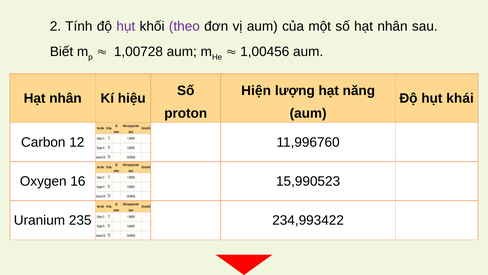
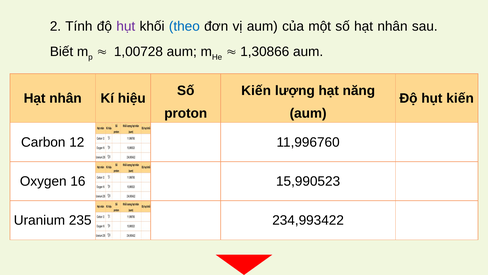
theo colour: purple -> blue
1,00456: 1,00456 -> 1,30866
Hiện at (256, 91): Hiện -> Kiến
hụt khái: khái -> kiến
